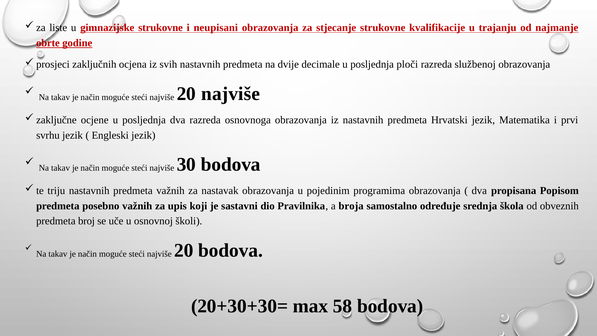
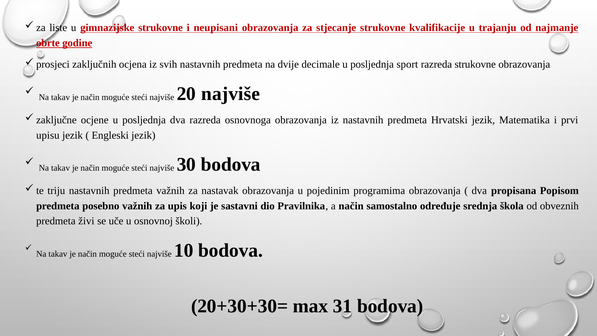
ploči: ploči -> sport
razreda službenoj: službenoj -> strukovne
svrhu: svrhu -> upisu
a broja: broja -> način
broj: broj -> živi
20 at (184, 250): 20 -> 10
58: 58 -> 31
